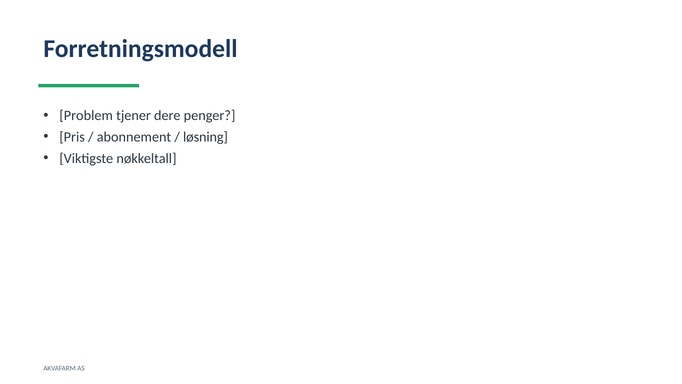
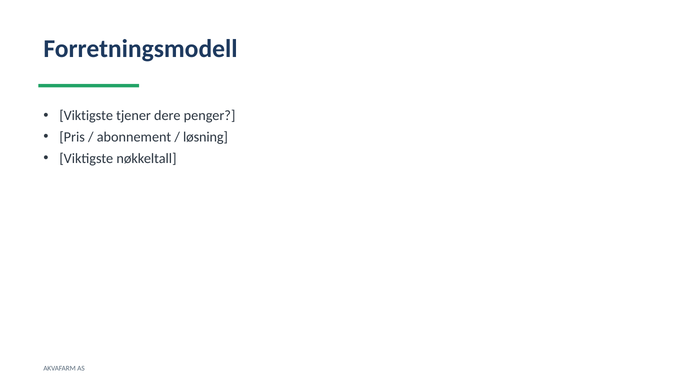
Problem at (86, 116): Problem -> Viktigste
